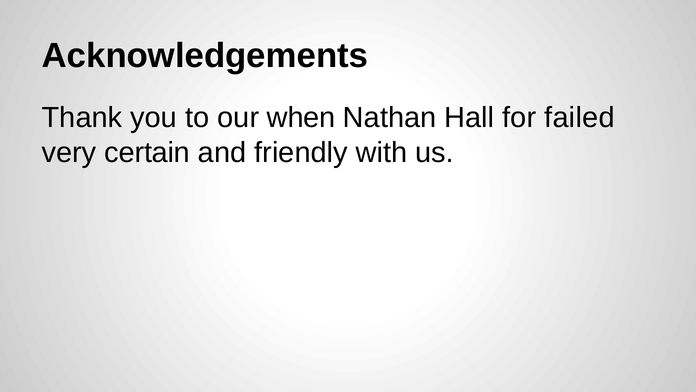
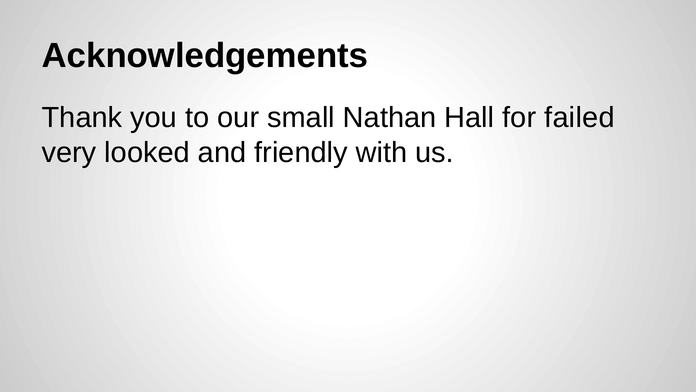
when: when -> small
certain: certain -> looked
